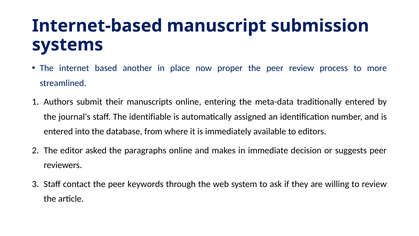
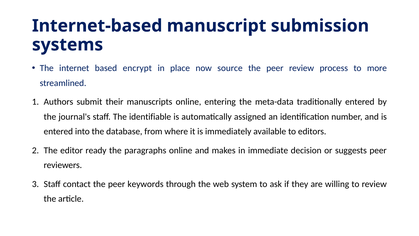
another: another -> encrypt
proper: proper -> source
asked: asked -> ready
